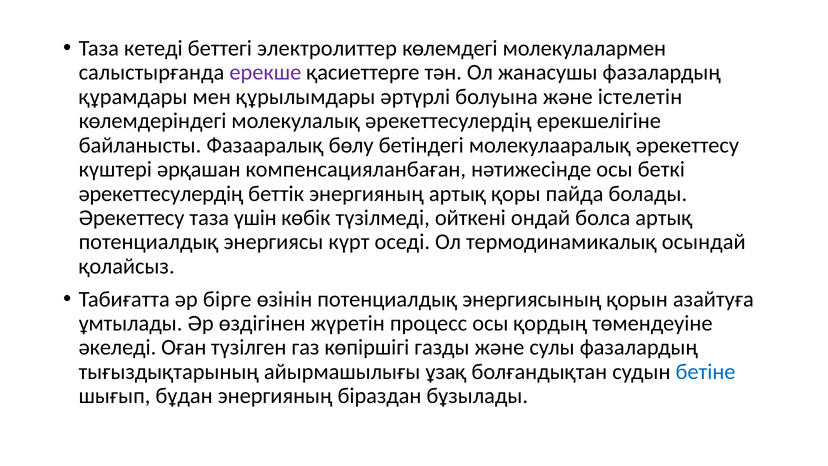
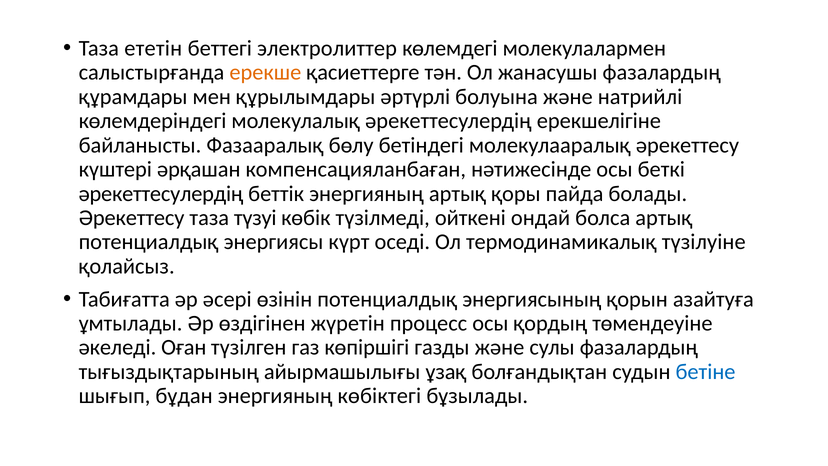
кетеді: кетеді -> ететiн
ерекше colour: purple -> orange
істелетін: істелетін -> натрийлi
үшін: үшін -> түзуі
осындай: осындай -> түзiлуiне
бірге: бірге -> әсерi
бiраздан: бiраздан -> көбіктегі
